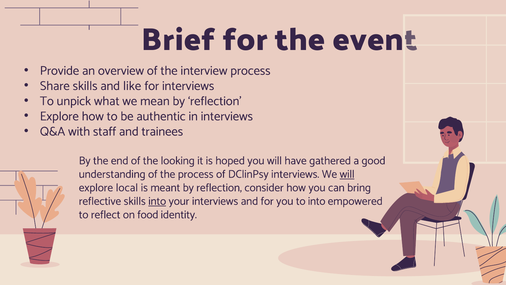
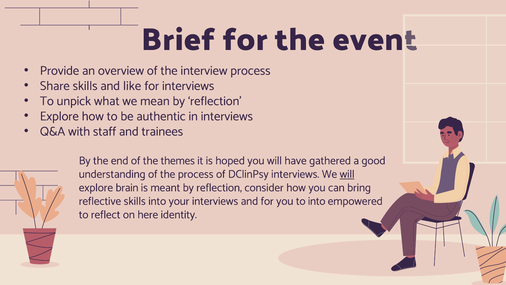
looking: looking -> themes
local: local -> brain
into at (157, 201) underline: present -> none
food: food -> here
